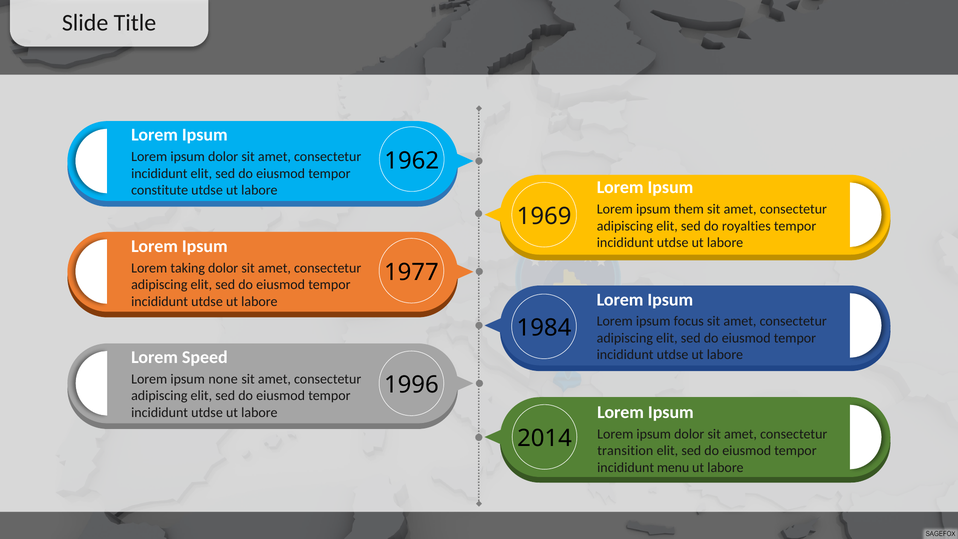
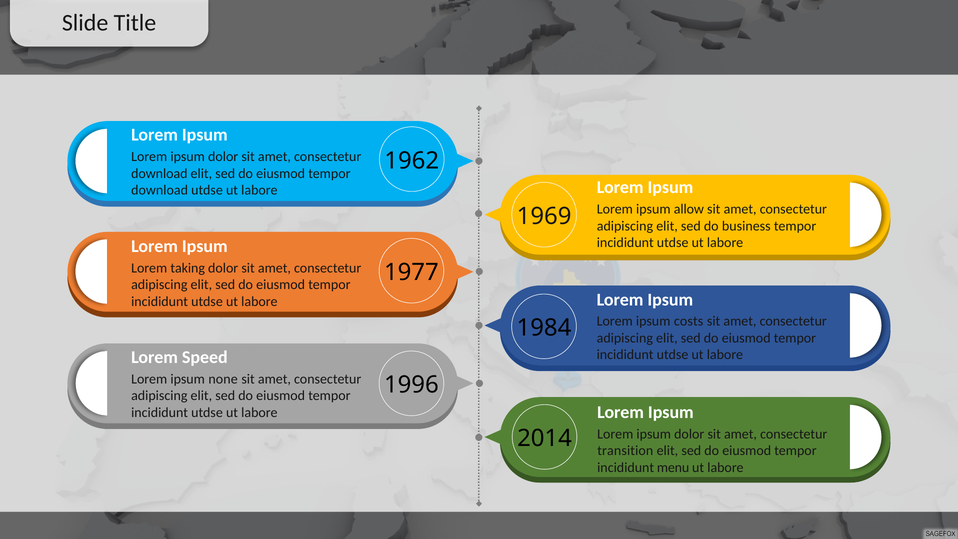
incididunt at (159, 173): incididunt -> download
constitute at (160, 190): constitute -> download
them: them -> allow
royalties: royalties -> business
focus: focus -> costs
